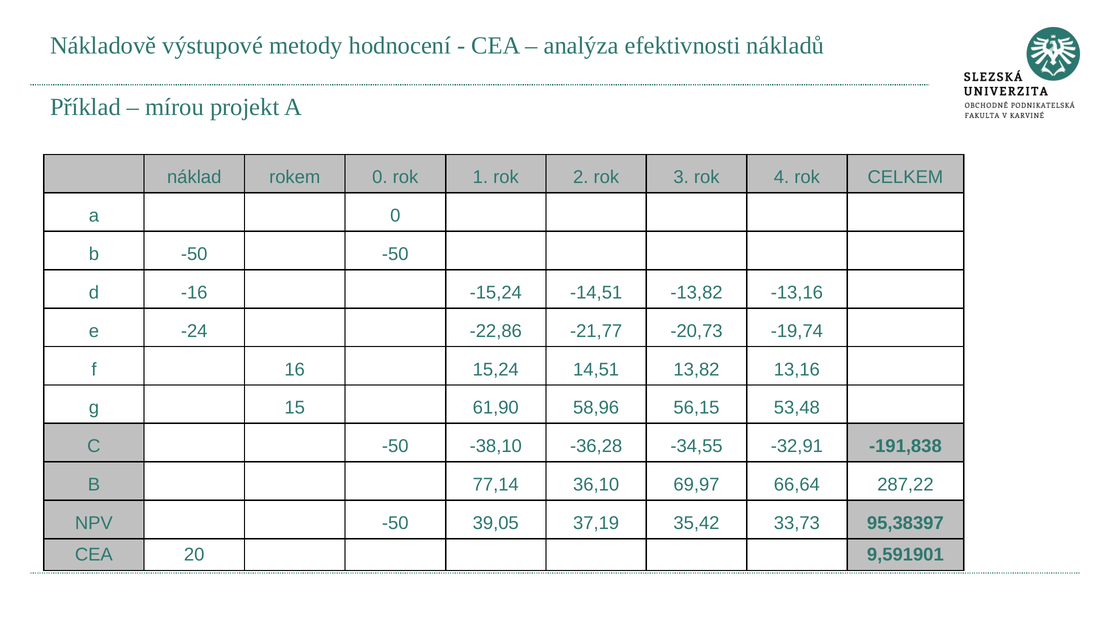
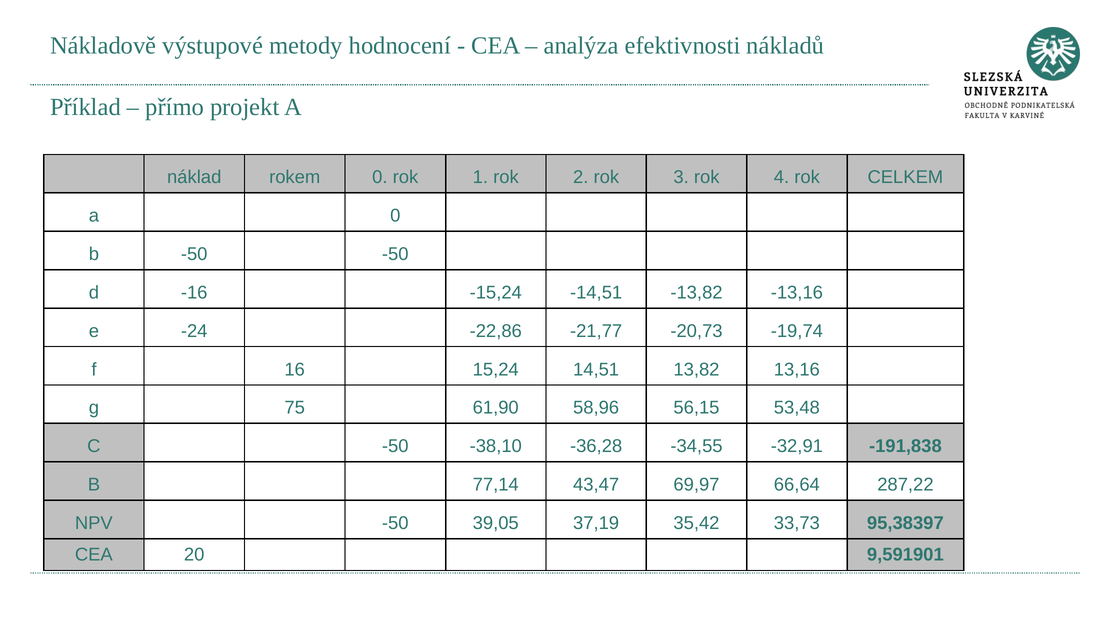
mírou: mírou -> přímo
15: 15 -> 75
36,10: 36,10 -> 43,47
